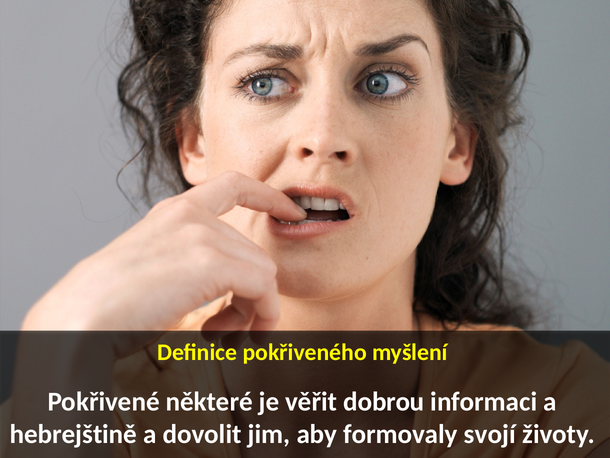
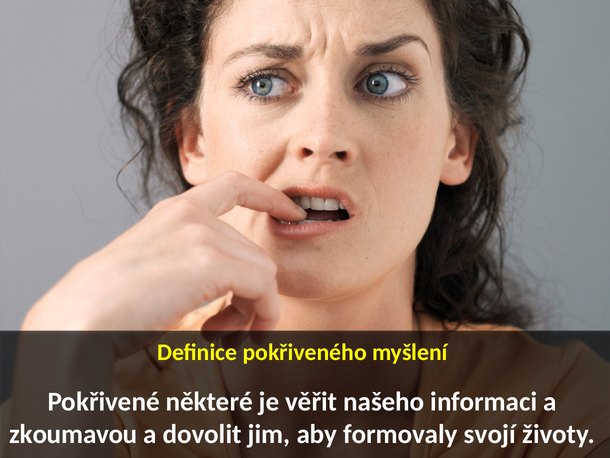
dobrou: dobrou -> našeho
hebrejštině: hebrejštině -> zkoumavou
